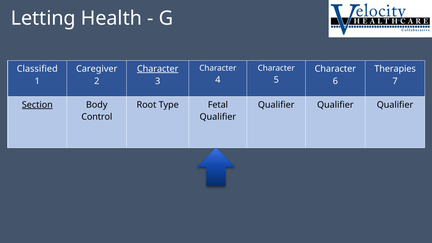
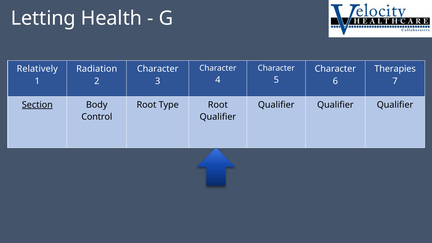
Classified: Classified -> Relatively
Caregiver: Caregiver -> Radiation
Character at (158, 69) underline: present -> none
Type Fetal: Fetal -> Root
